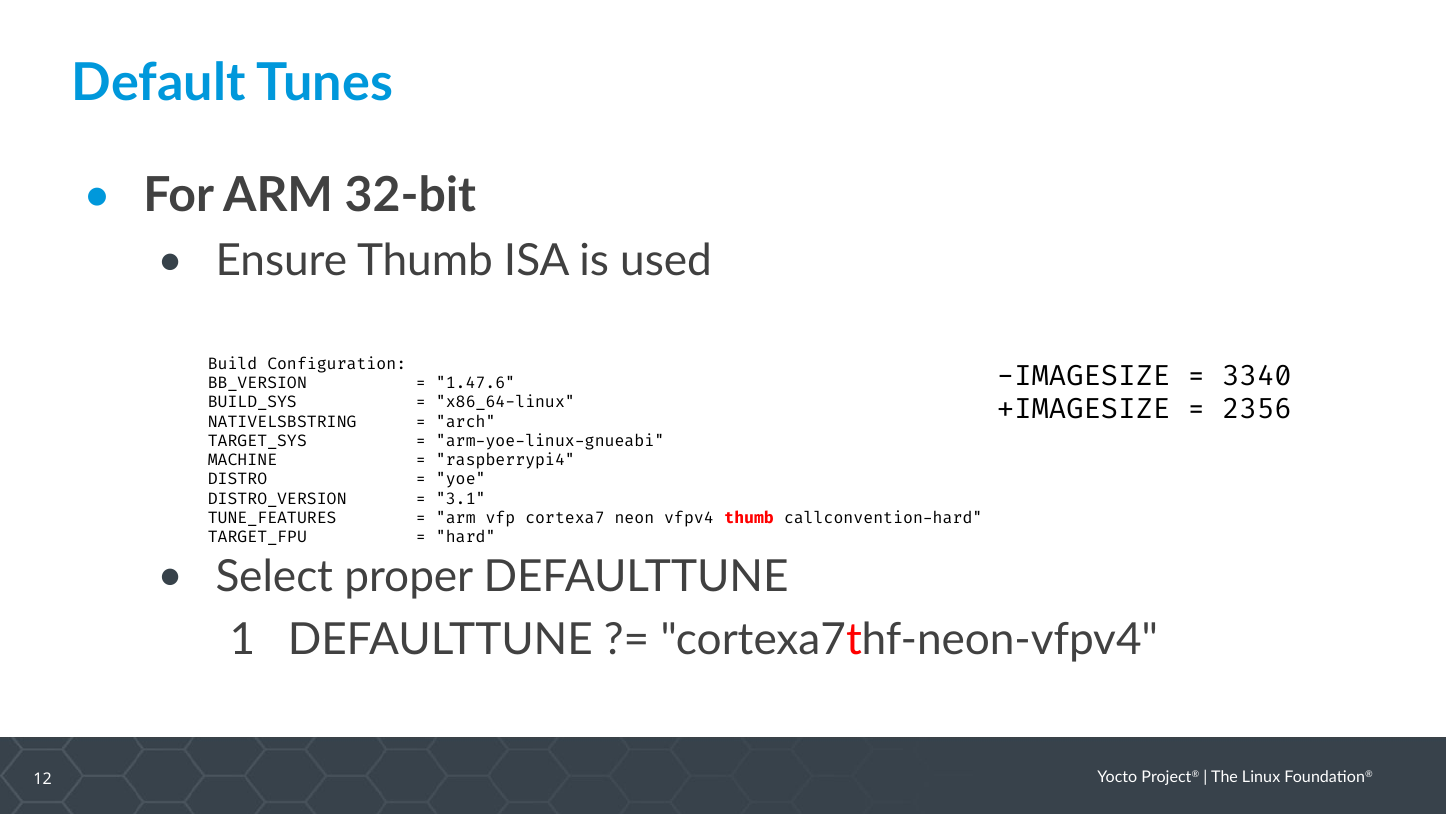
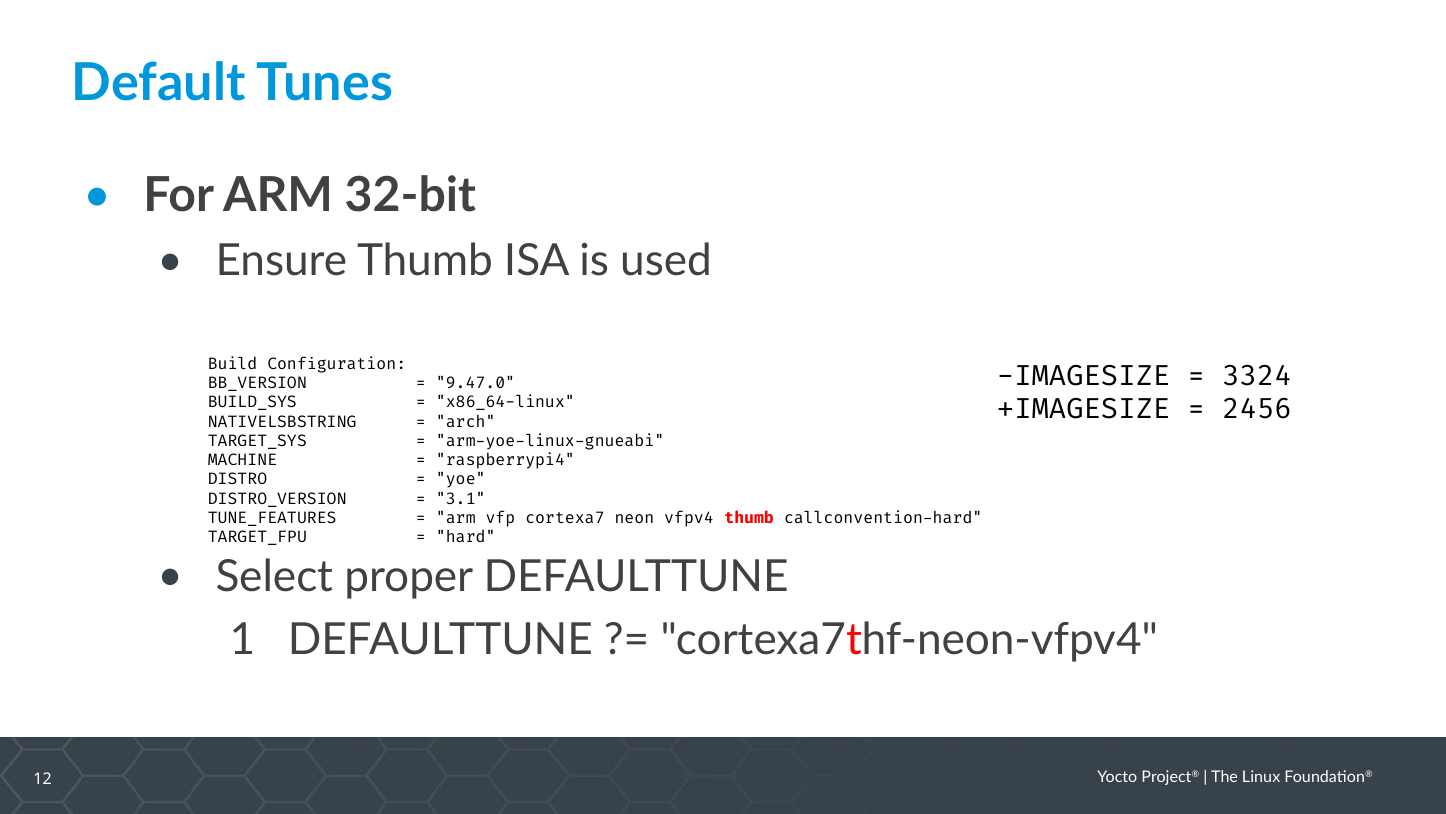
3340: 3340 -> 3324
1.47.6: 1.47.6 -> 9.47.0
2356: 2356 -> 2456
